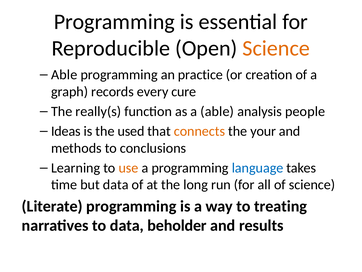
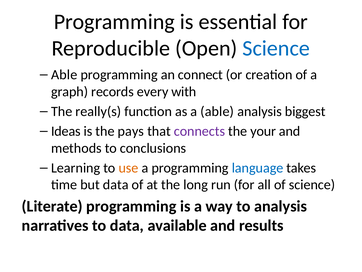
Science at (276, 48) colour: orange -> blue
practice: practice -> connect
cure: cure -> with
people: people -> biggest
used: used -> pays
connects colour: orange -> purple
to treating: treating -> analysis
beholder: beholder -> available
